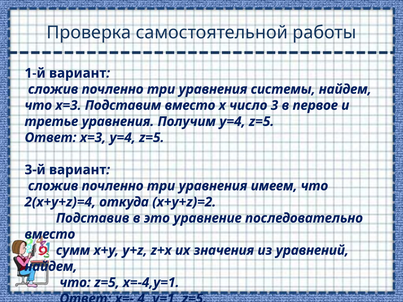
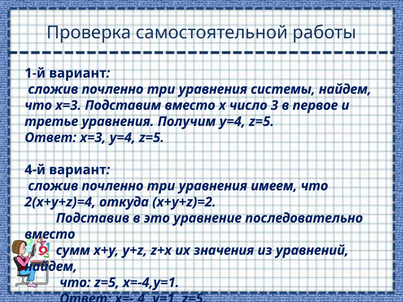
3-й: 3-й -> 4-й
